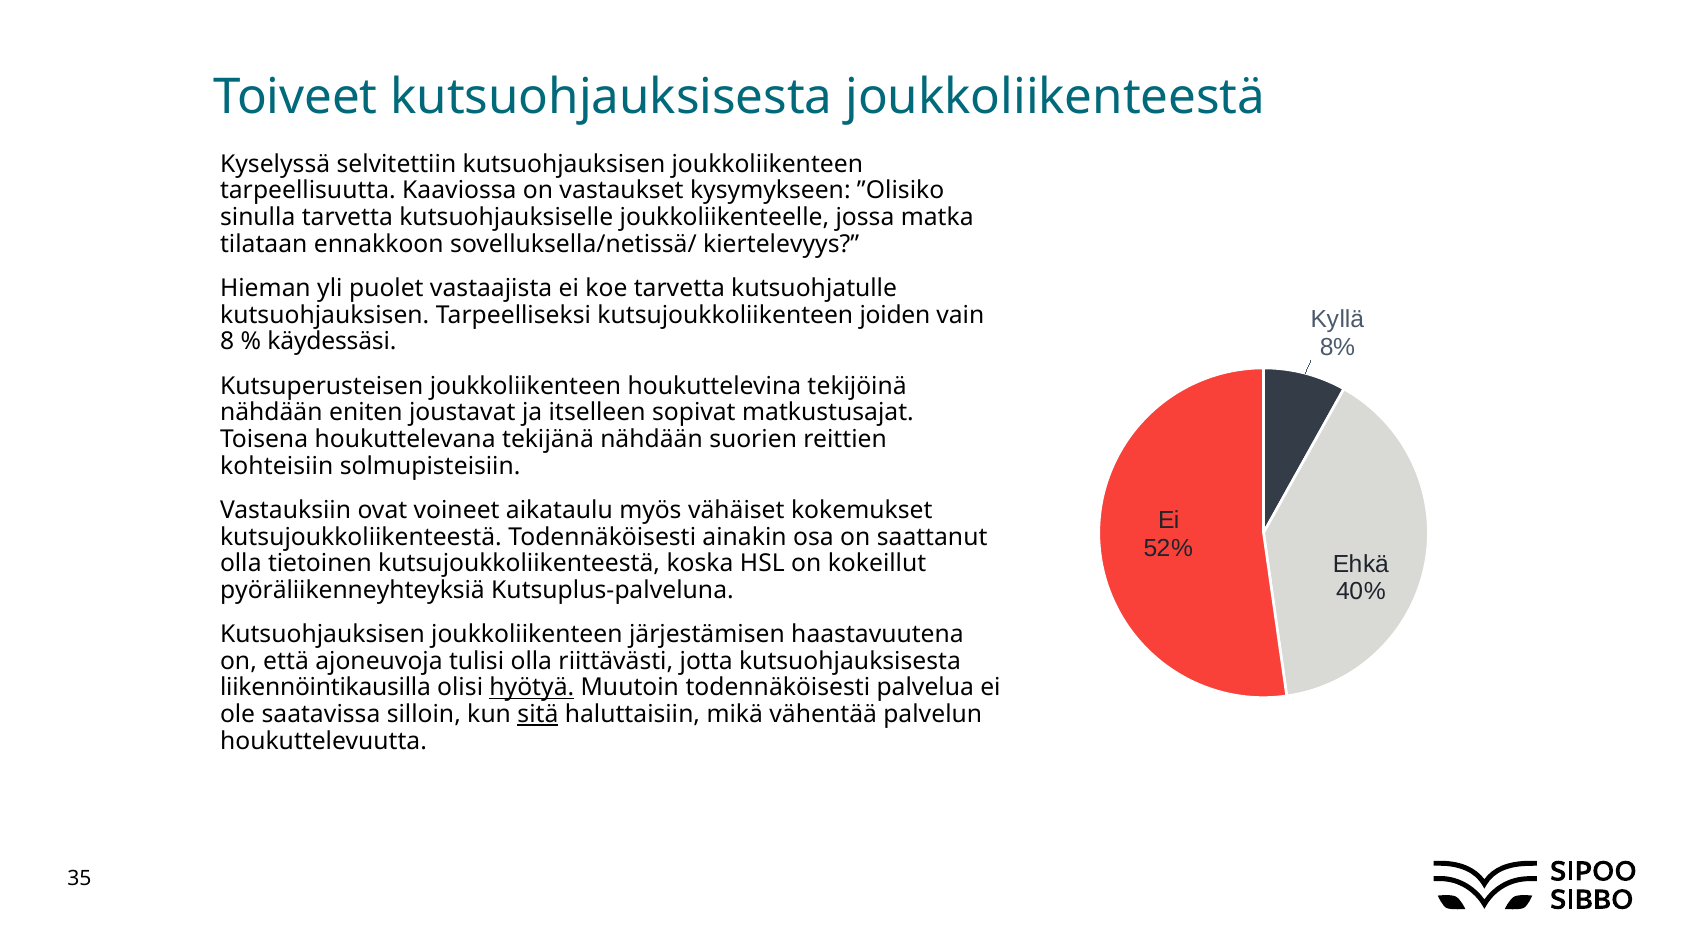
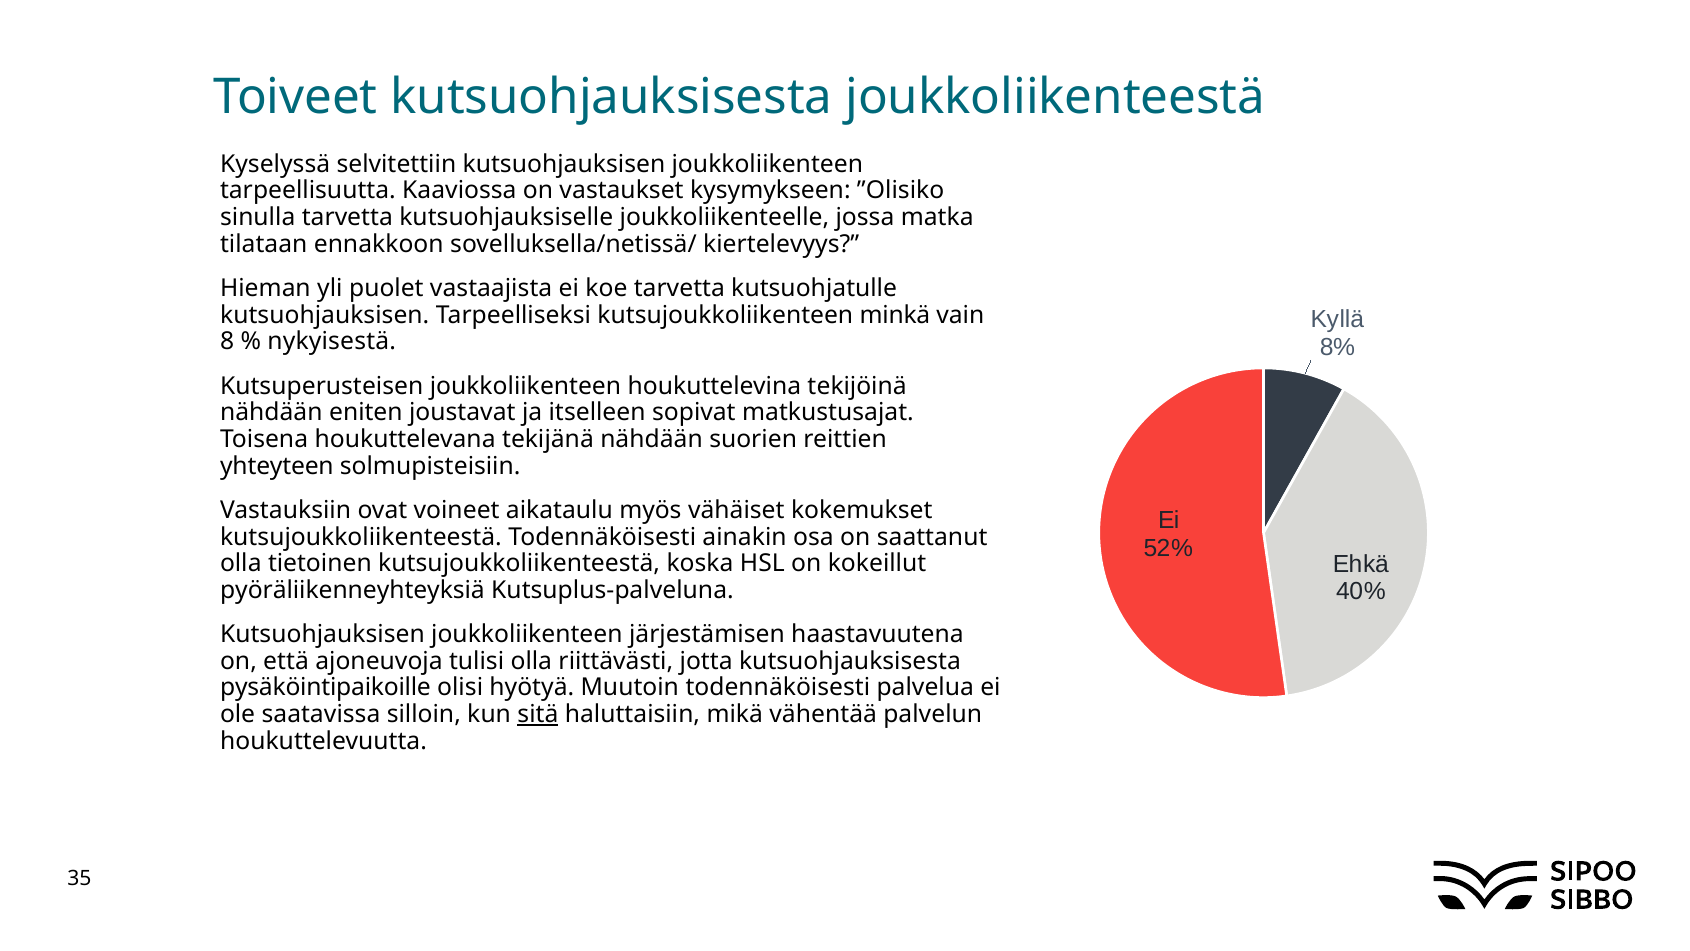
joiden: joiden -> minkä
käydessäsi: käydessäsi -> nykyisestä
kohteisiin: kohteisiin -> yhteyteen
liikennöintikausilla: liikennöintikausilla -> pysäköintipaikoille
hyötyä underline: present -> none
